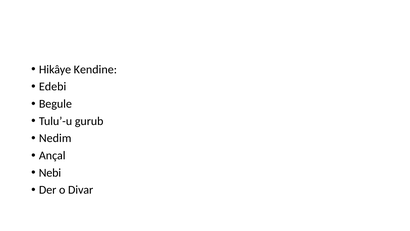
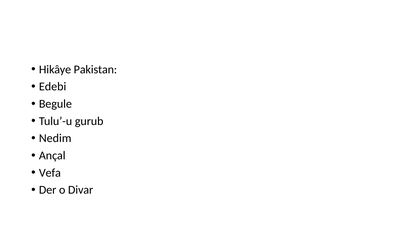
Kendine: Kendine -> Pakistan
Nebi: Nebi -> Vefa
